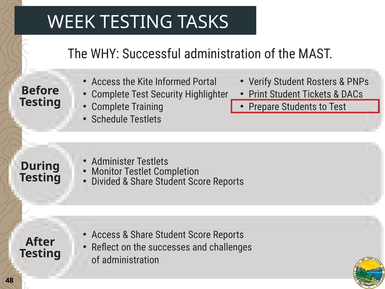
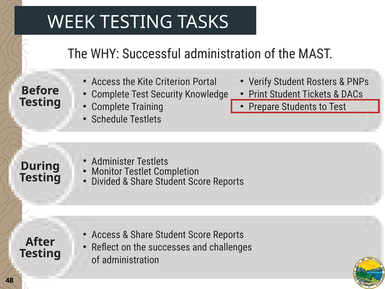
Informed: Informed -> Criterion
Highlighter: Highlighter -> Knowledge
